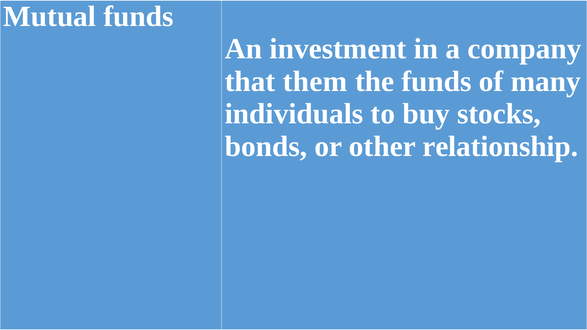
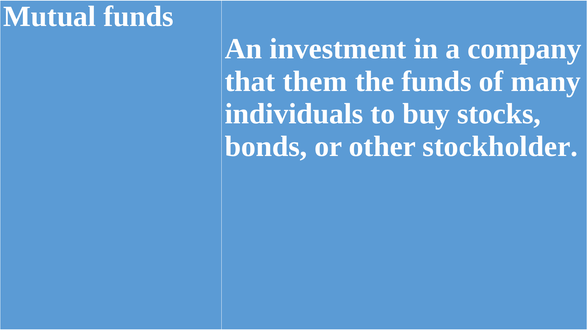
relationship: relationship -> stockholder
